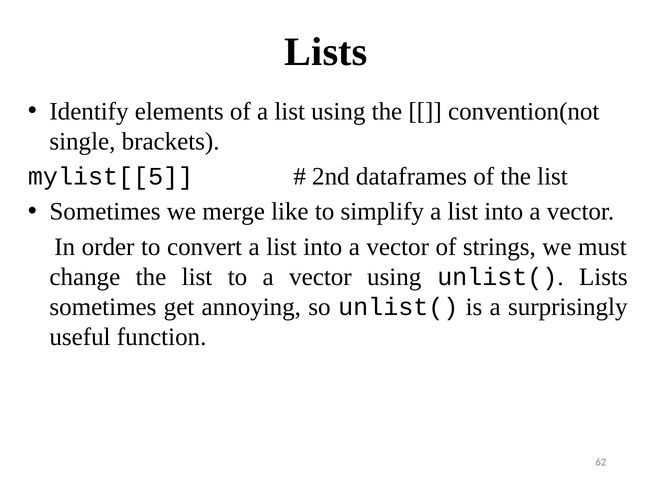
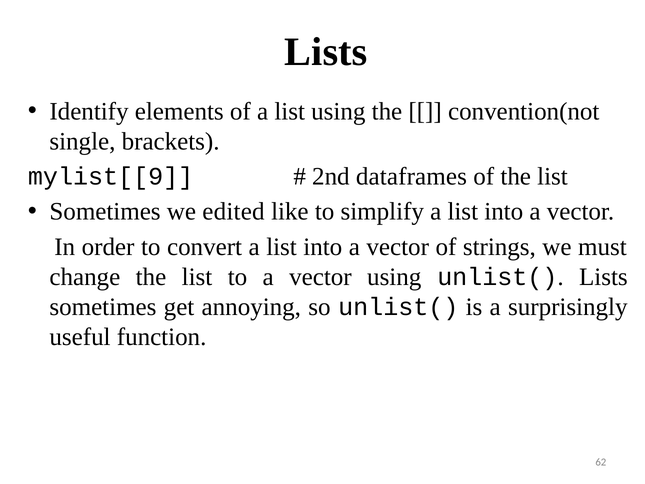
mylist[[5: mylist[[5 -> mylist[[9
merge: merge -> edited
